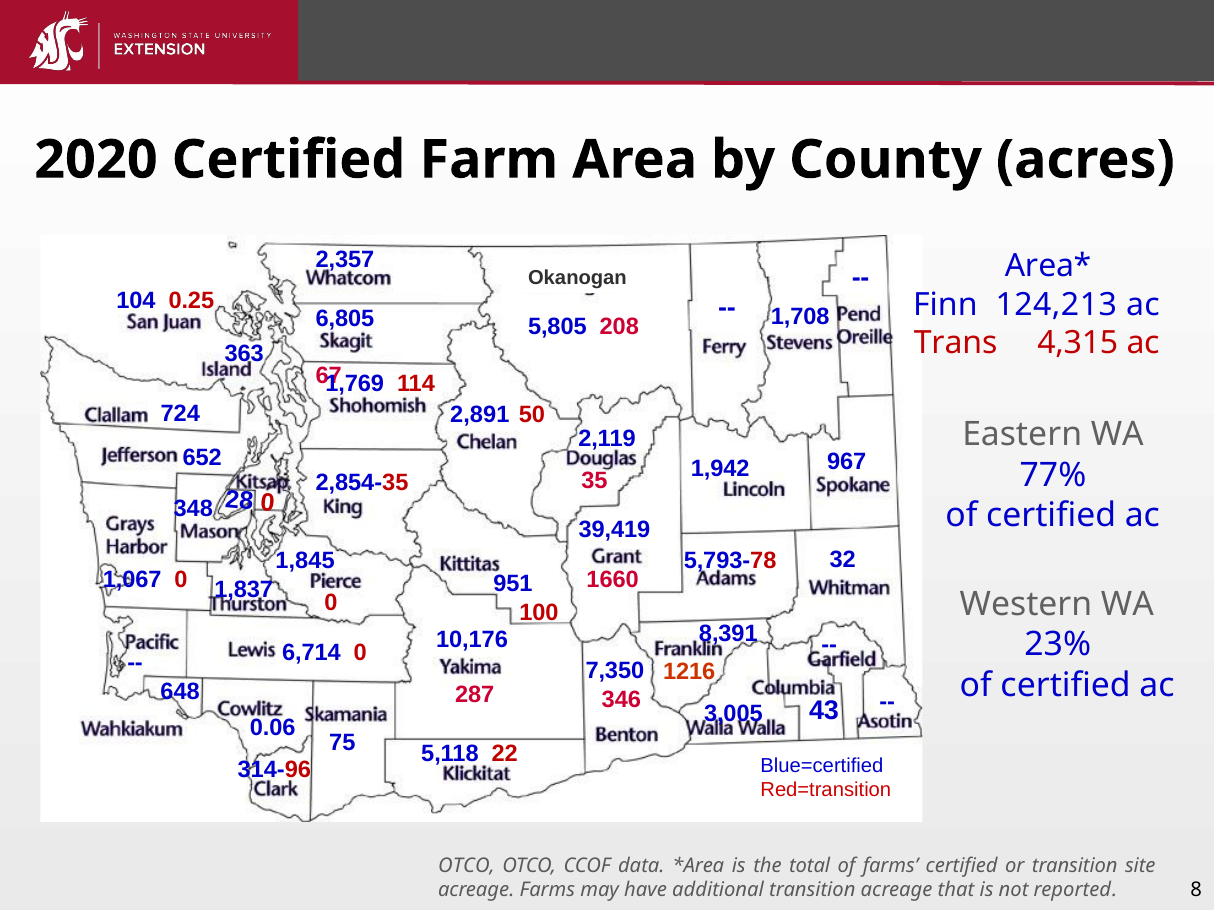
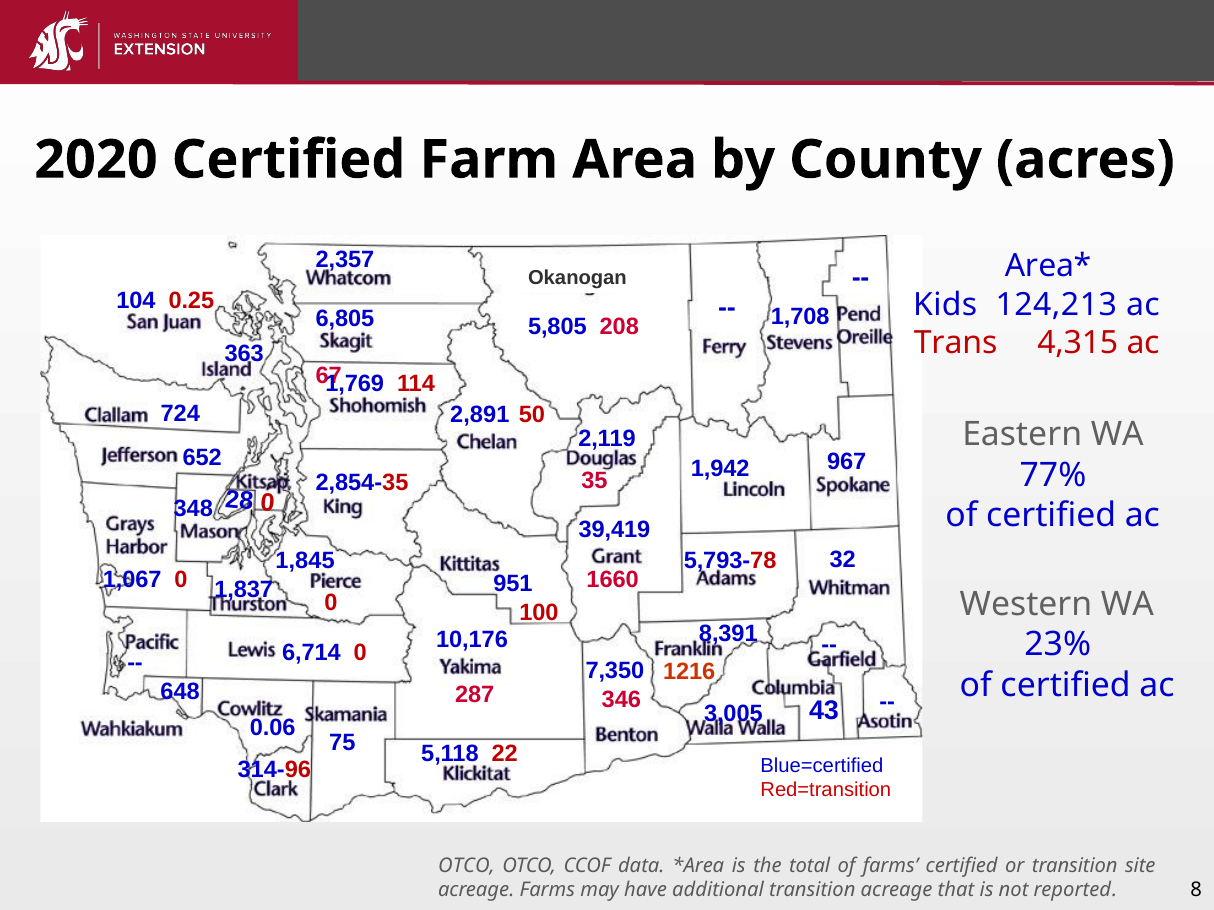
Finn: Finn -> Kids
